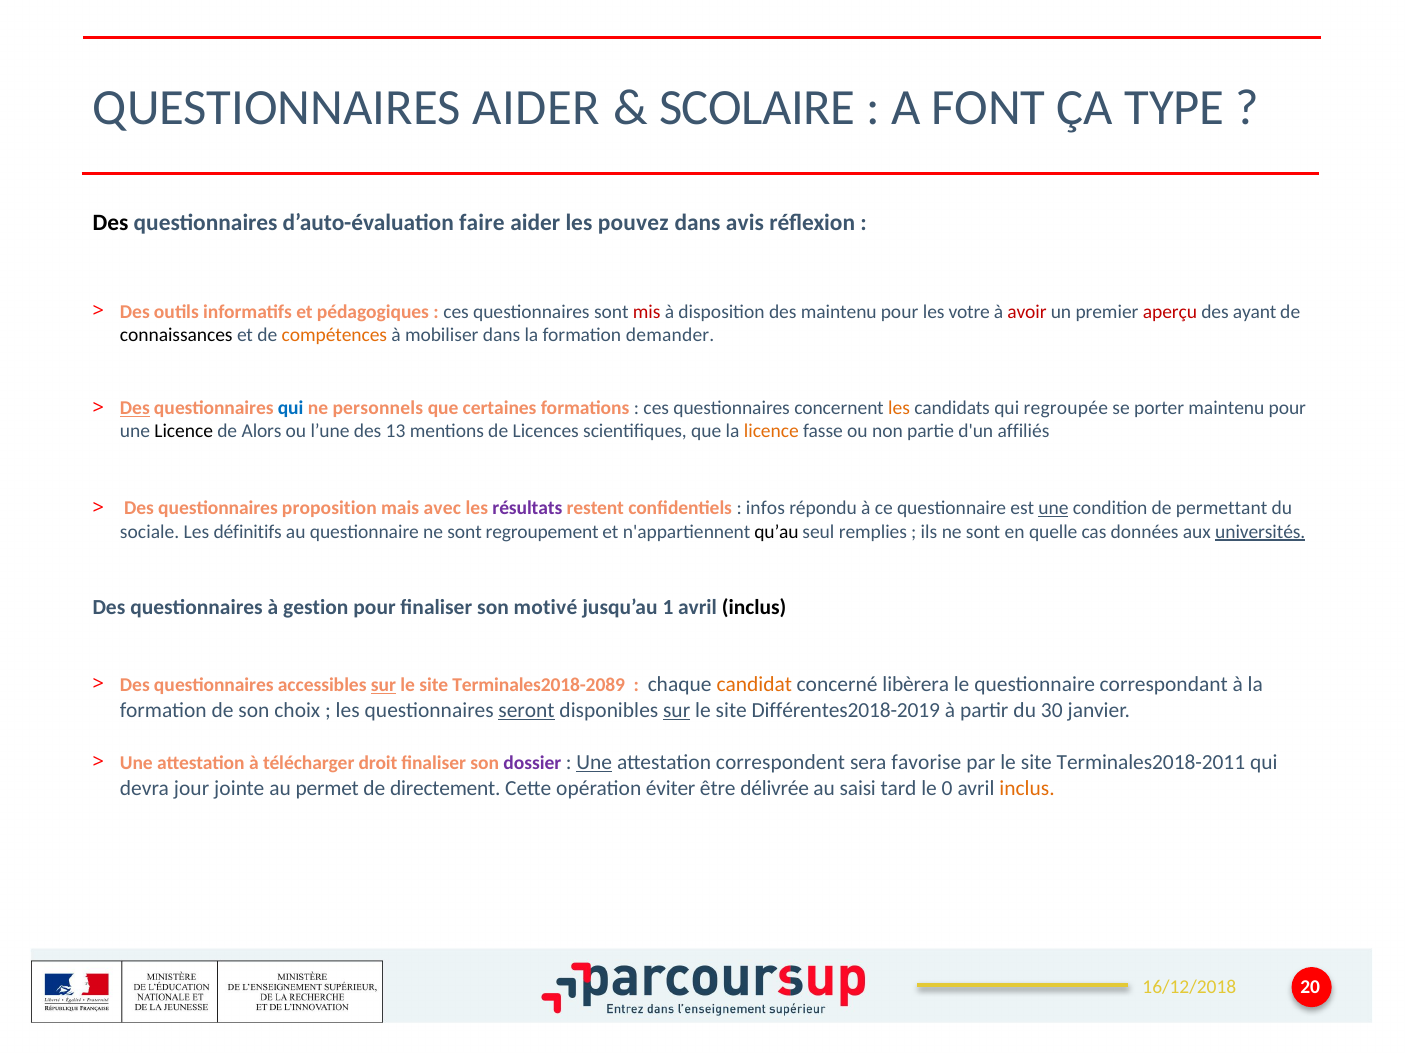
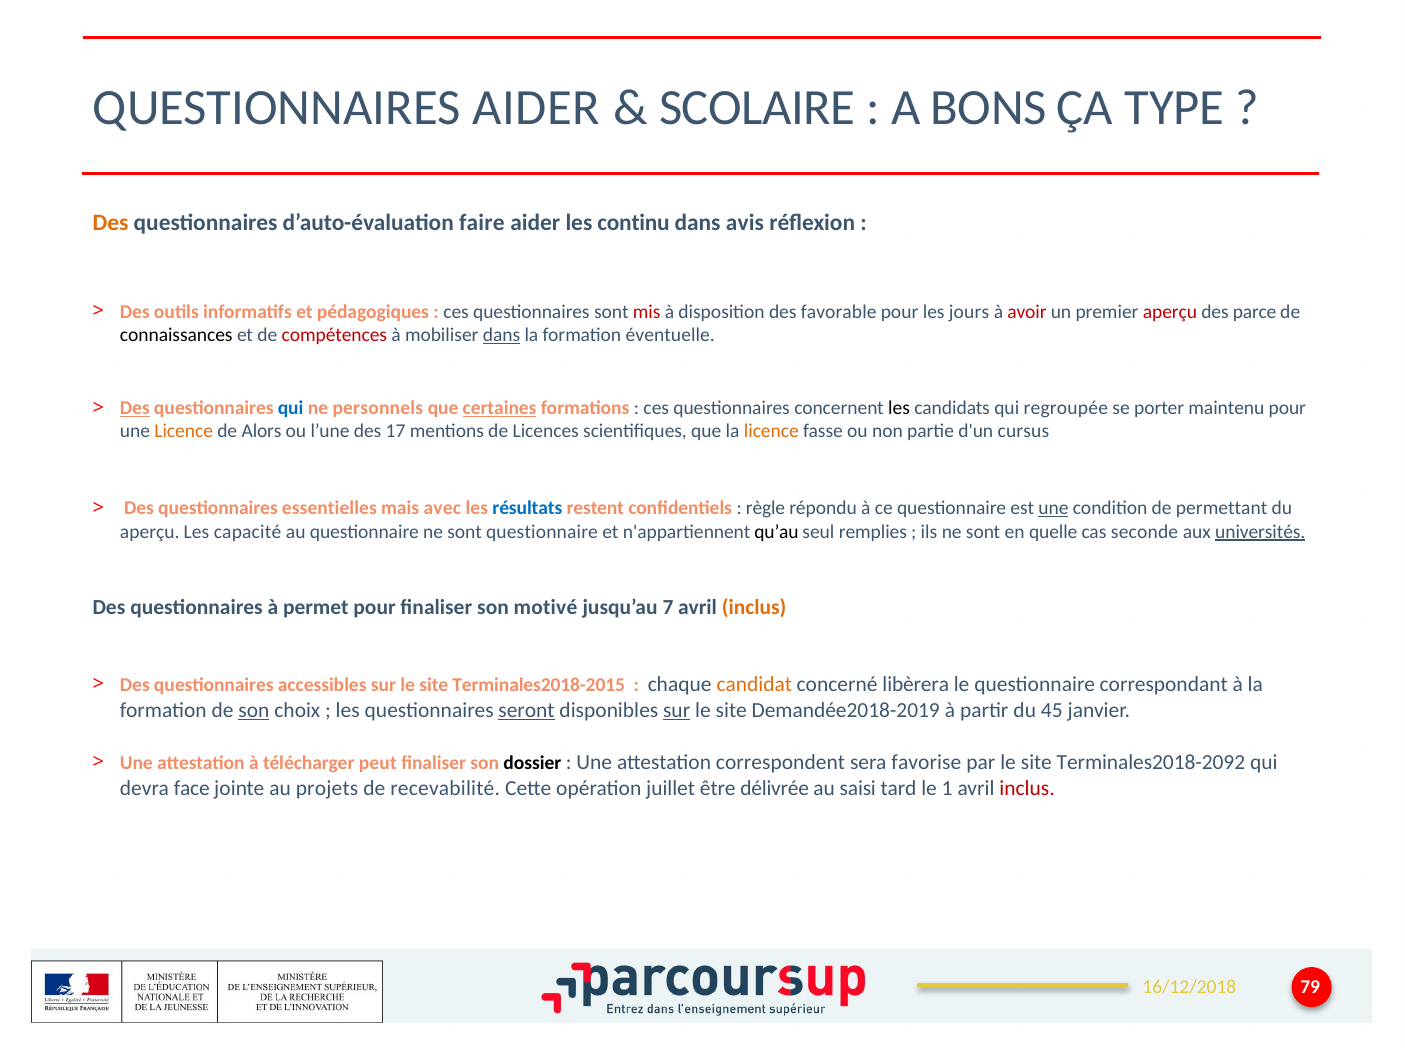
FONT: FONT -> BONS
Des at (111, 223) colour: black -> orange
pouvez: pouvez -> continu
des maintenu: maintenu -> favorable
votre: votre -> jours
ayant: ayant -> parce
compétences colour: orange -> red
dans at (502, 335) underline: none -> present
demander: demander -> éventuelle
certaines underline: none -> present
les at (899, 408) colour: orange -> black
Licence at (184, 431) colour: black -> orange
13: 13 -> 17
affiliés: affiliés -> cursus
proposition: proposition -> essentielles
résultats colour: purple -> blue
infos: infos -> règle
sociale at (150, 531): sociale -> aperçu
définitifs: définitifs -> capacité
sont regroupement: regroupement -> questionnaire
données: données -> seconde
gestion: gestion -> permet
1: 1 -> 7
inclus at (754, 608) colour: black -> orange
sur at (383, 685) underline: present -> none
Terminales2018-2089: Terminales2018-2089 -> Terminales2018-2015
son at (254, 710) underline: none -> present
Différentes2018-2019: Différentes2018-2019 -> Demandée2018-2019
30: 30 -> 45
droit: droit -> peut
dossier colour: purple -> black
Une at (594, 762) underline: present -> none
Terminales2018-2011: Terminales2018-2011 -> Terminales2018-2092
jour: jour -> face
permet: permet -> projets
directement: directement -> recevabilité
éviter: éviter -> juillet
0: 0 -> 1
inclus at (1027, 788) colour: orange -> red
20: 20 -> 79
